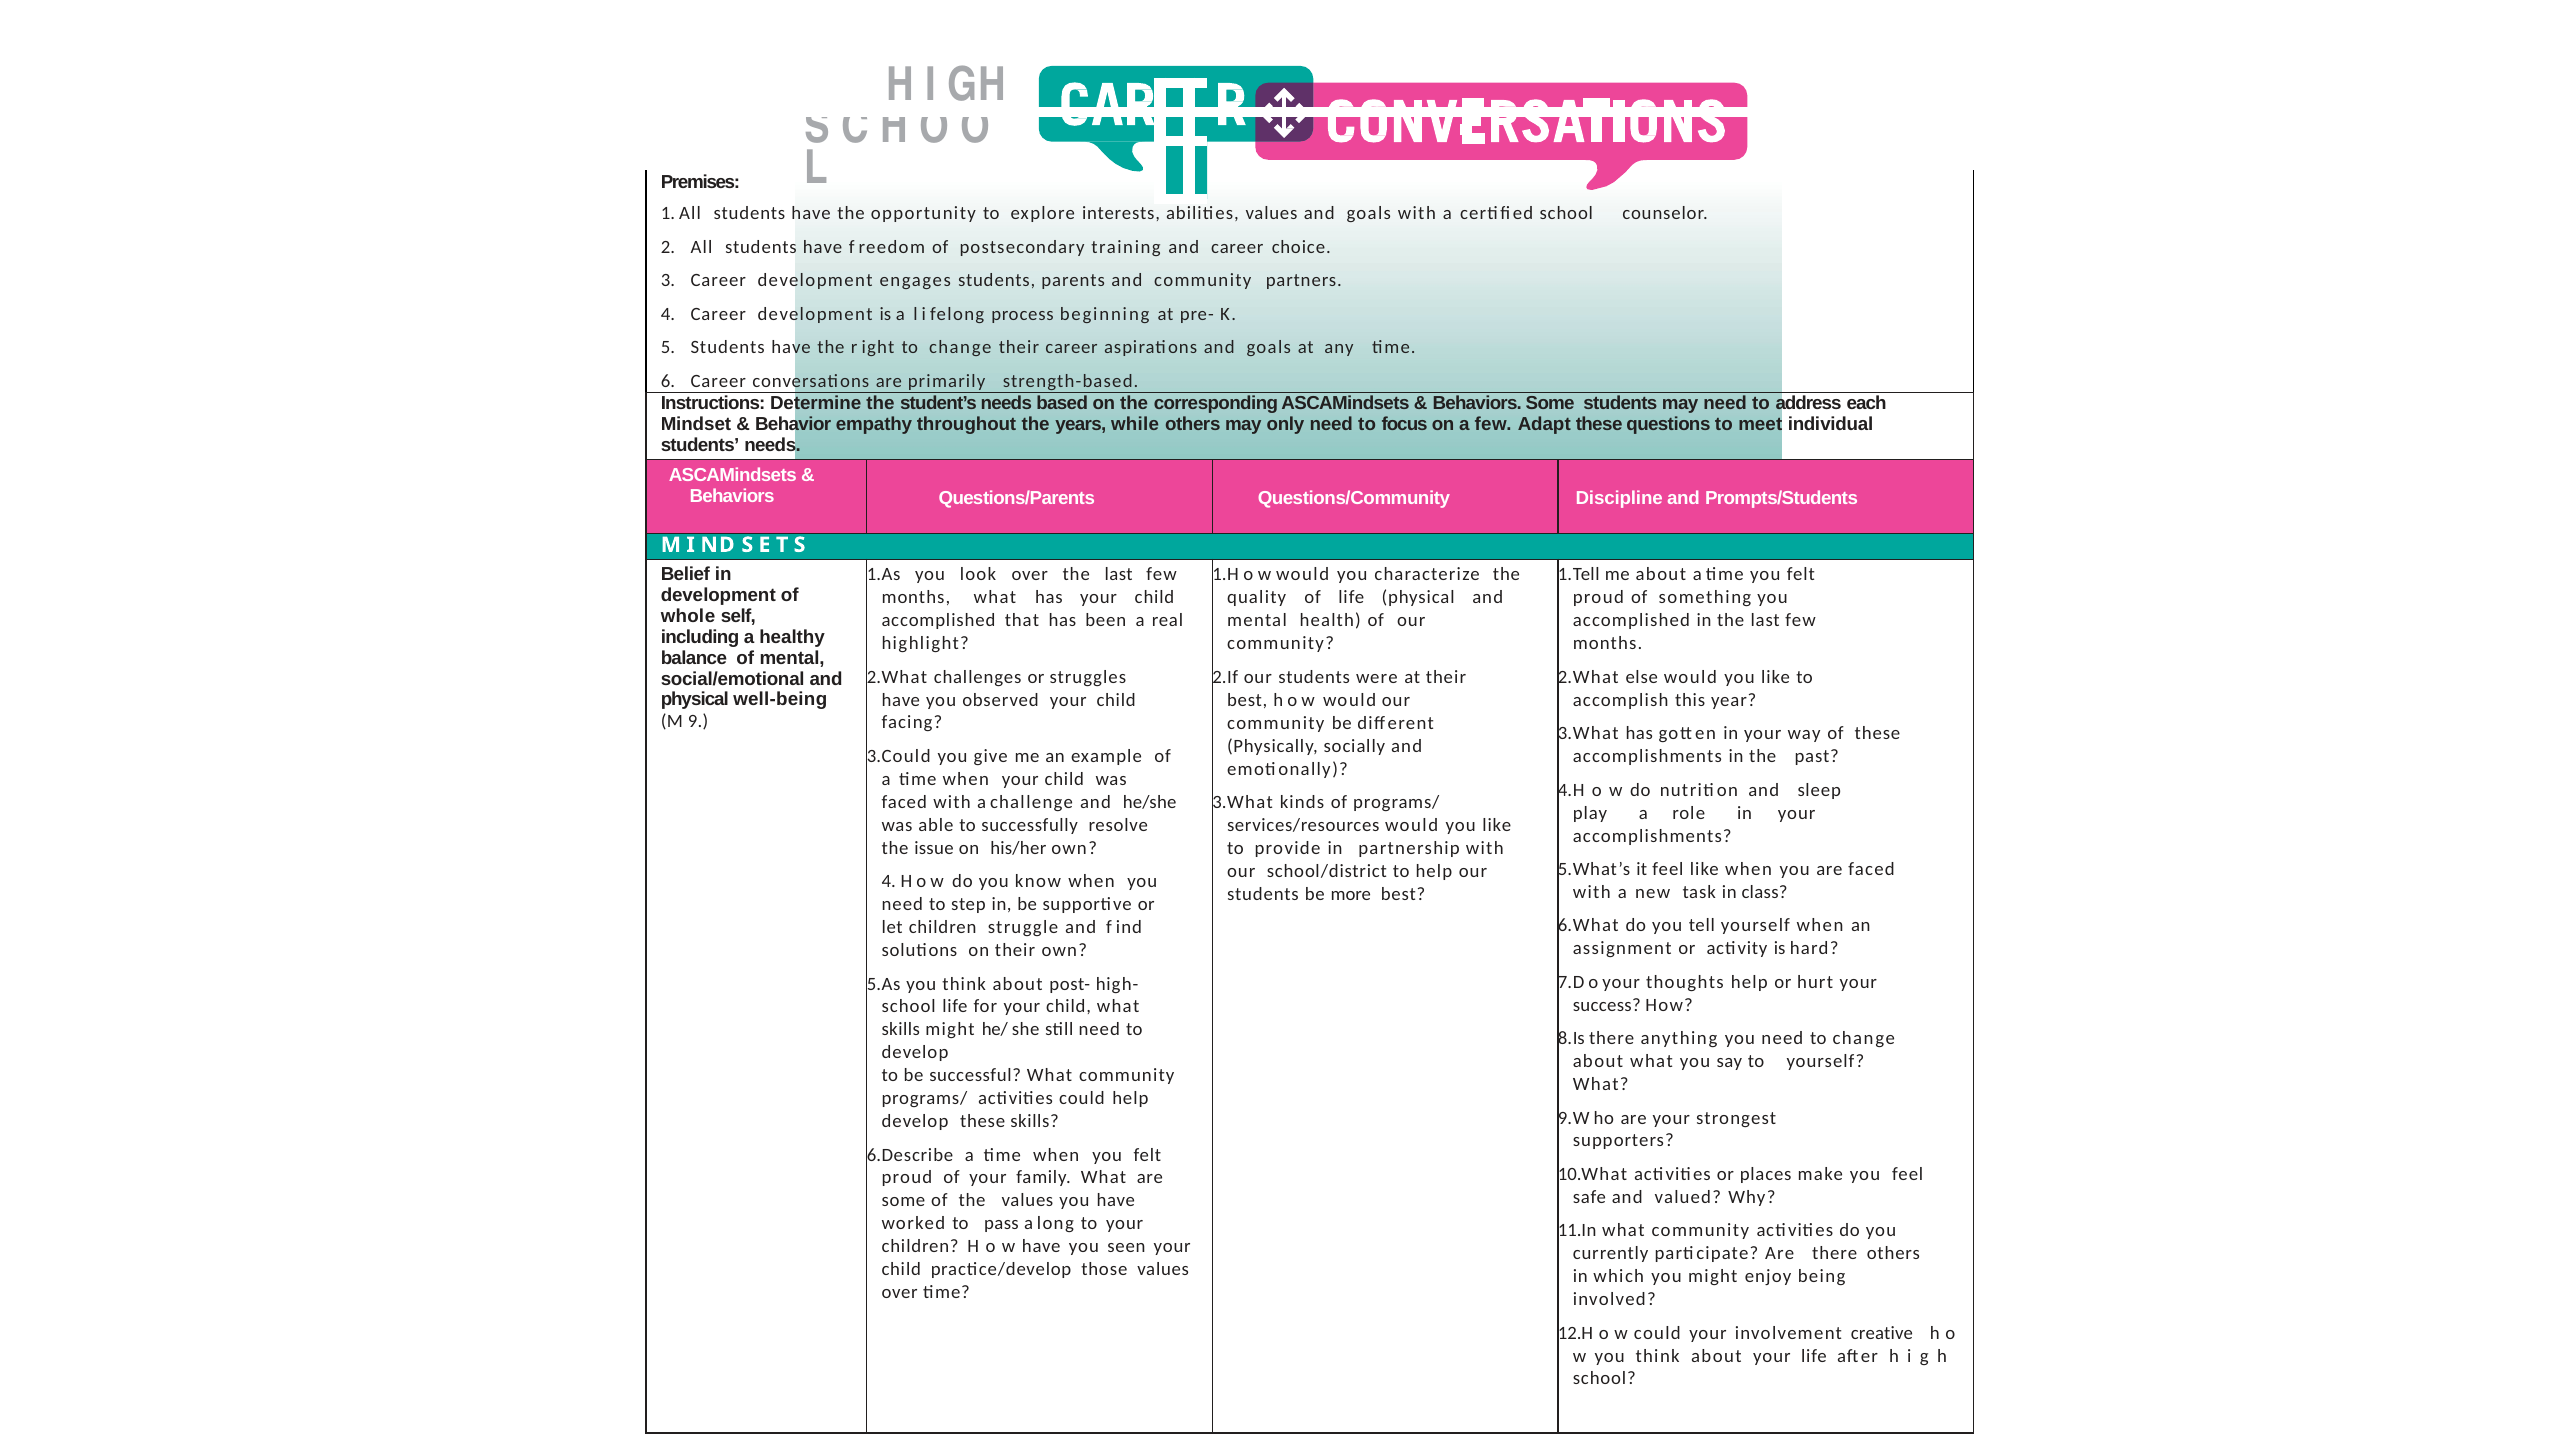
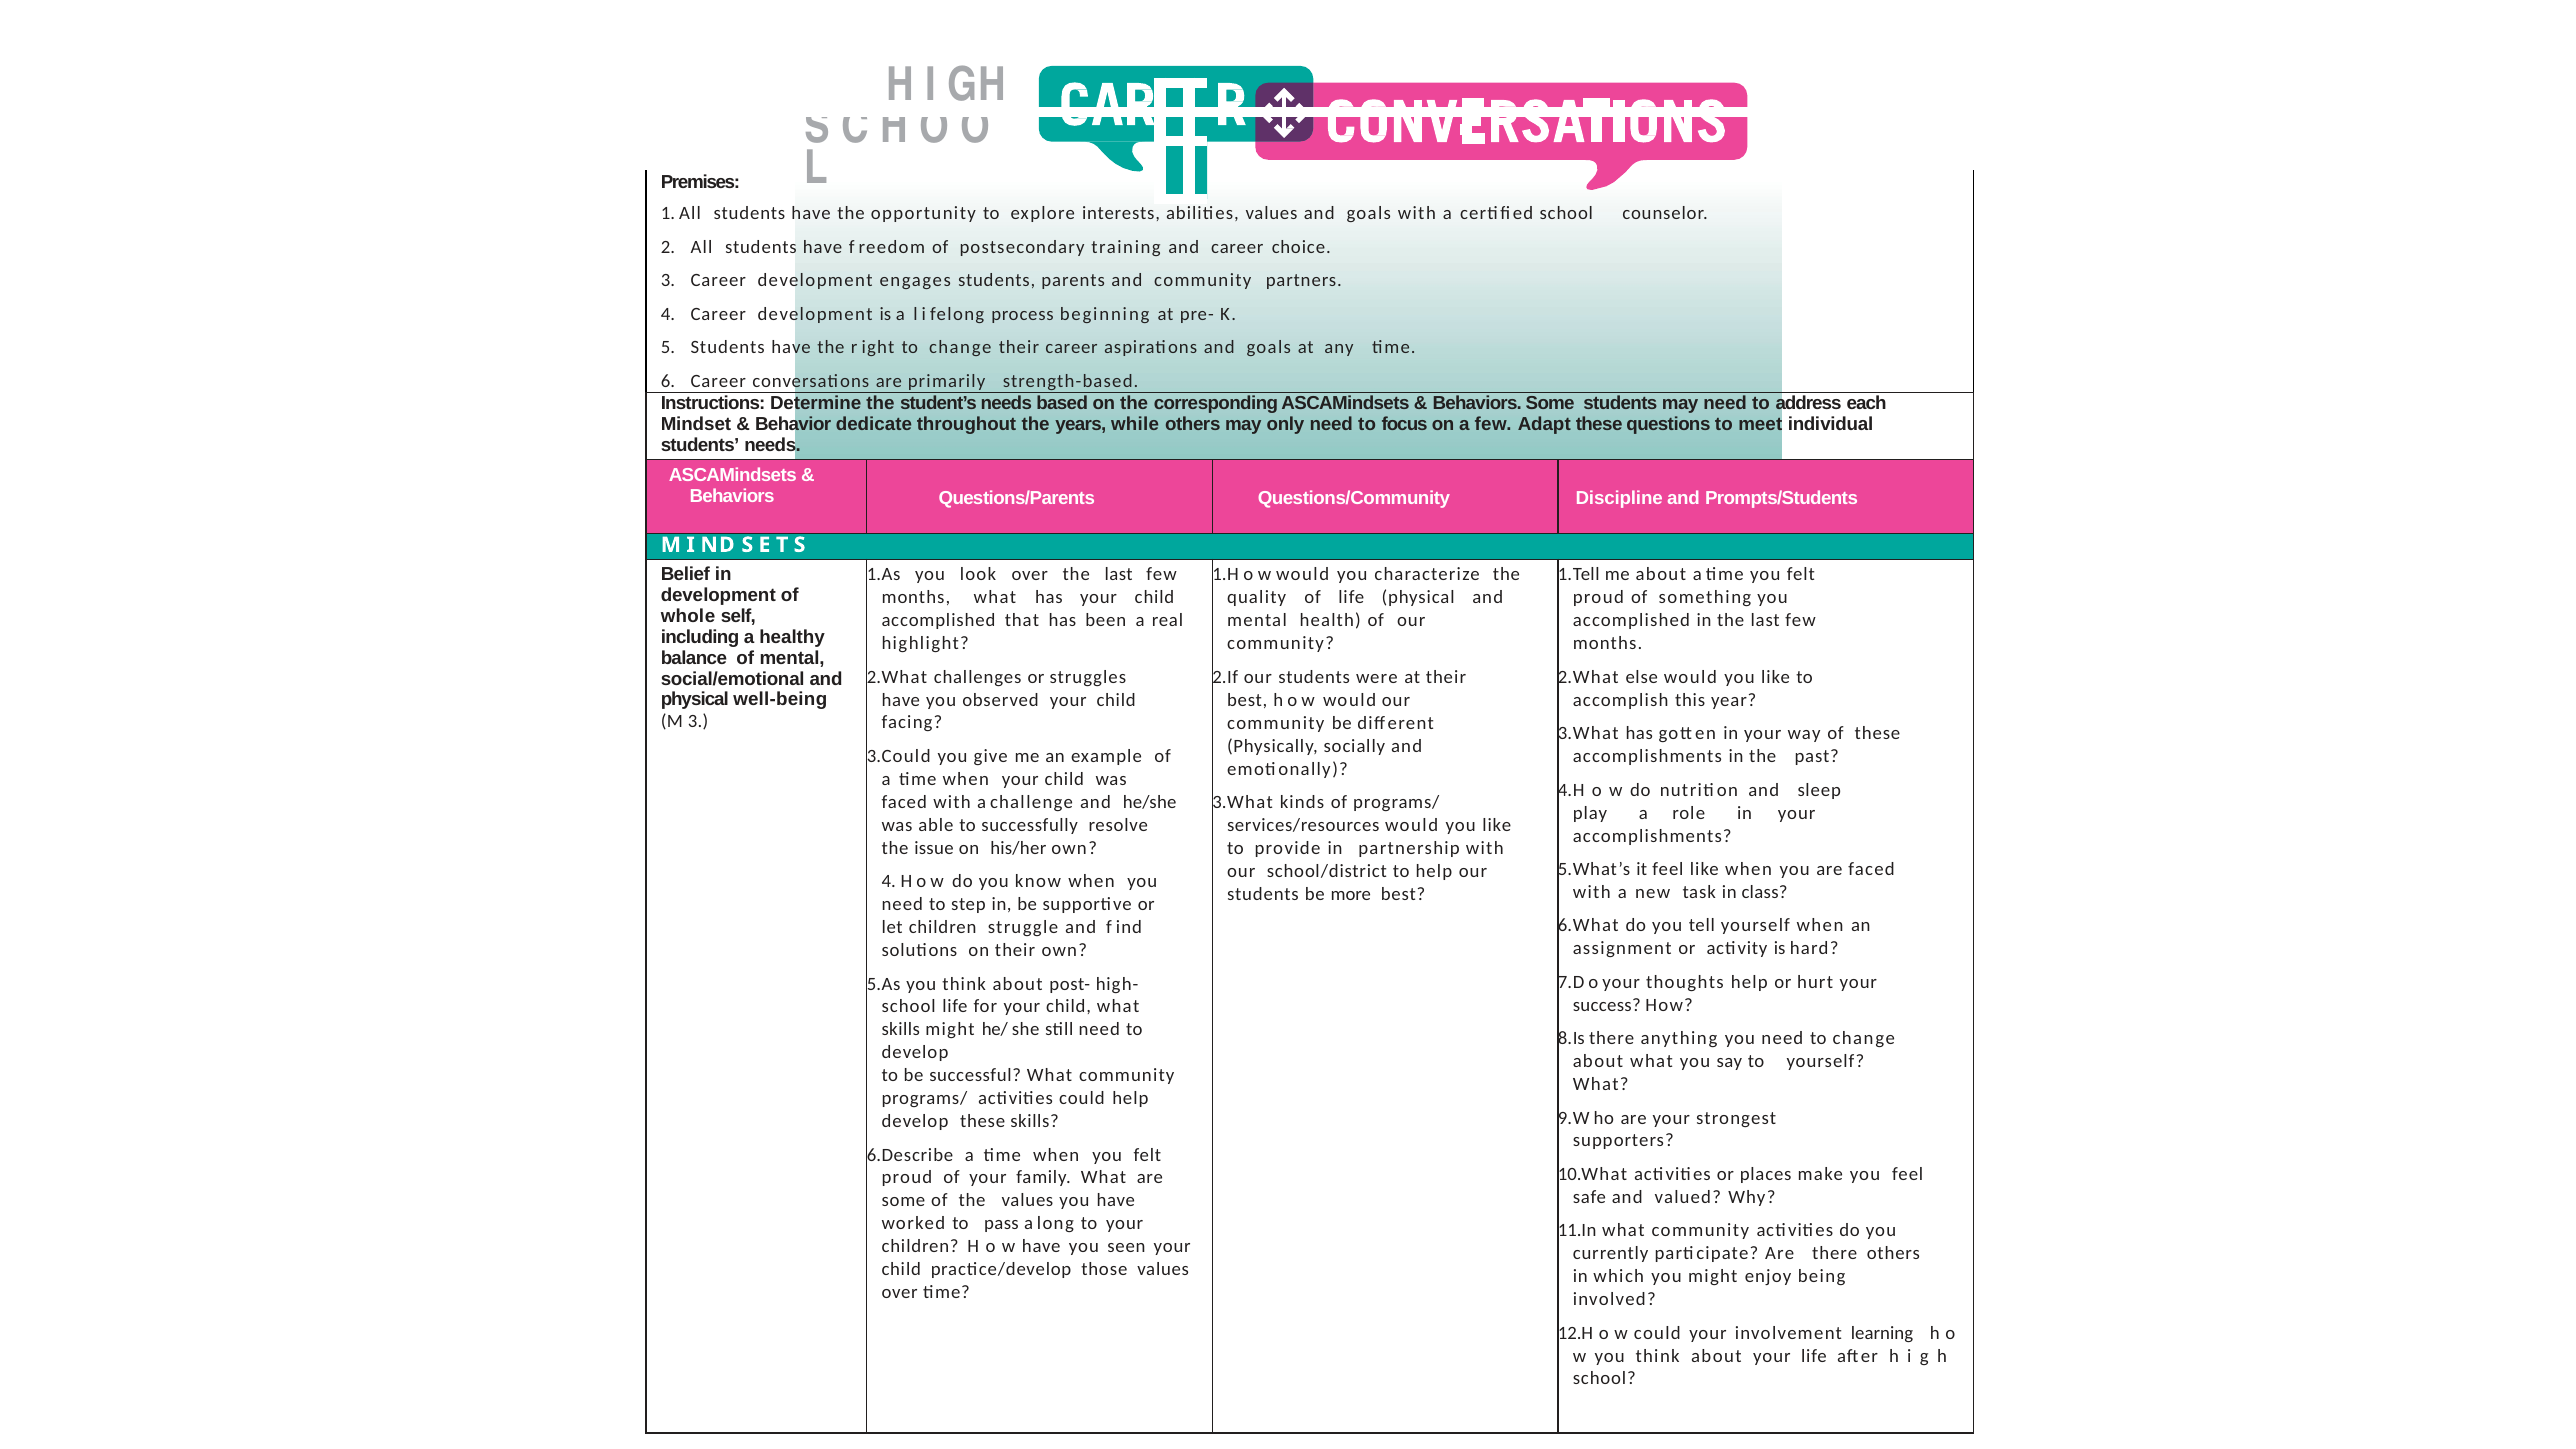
empathy: empathy -> dedicate
M 9: 9 -> 3
creative: creative -> learning
